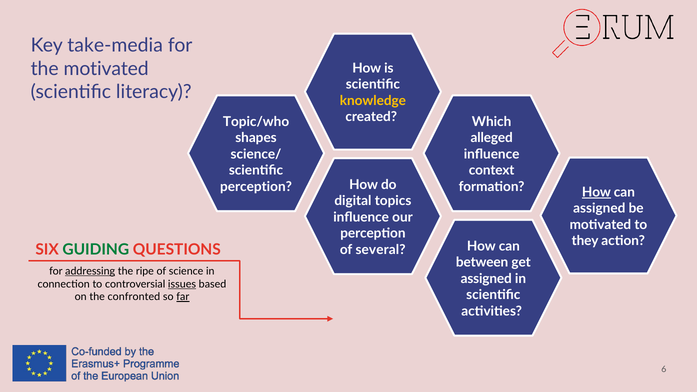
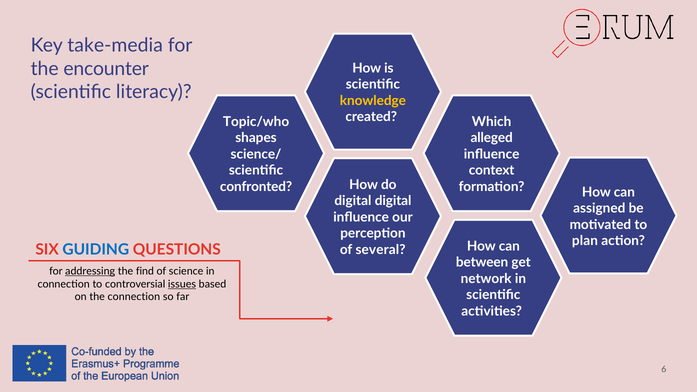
the motivated: motivated -> encounter
perception at (256, 187): perception -> confronted
How at (596, 192) underline: present -> none
digital topics: topics -> digital
they: they -> plan
GUIDING colour: green -> blue
ripe: ripe -> find
assigned at (486, 279): assigned -> network
the confronted: confronted -> connection
far underline: present -> none
